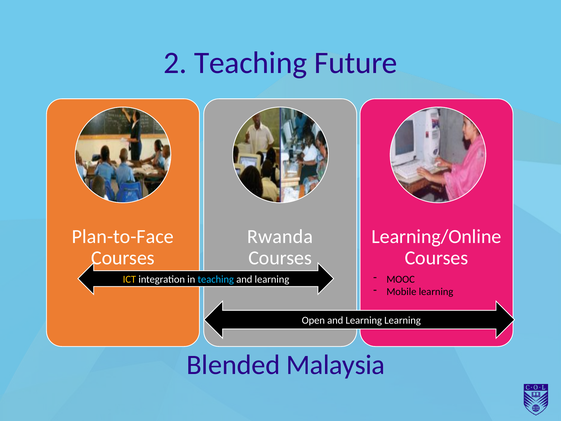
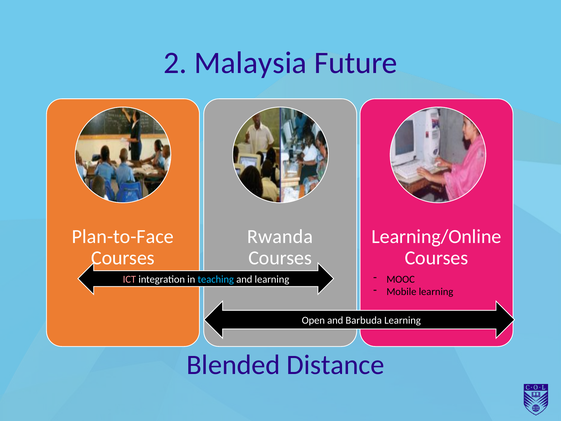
2 Teaching: Teaching -> Malaysia
ICT colour: yellow -> pink
Open and Learning: Learning -> Barbuda
Malaysia: Malaysia -> Distance
